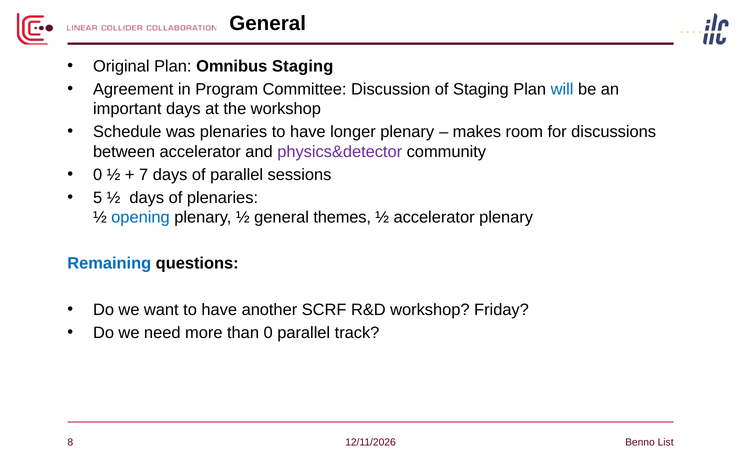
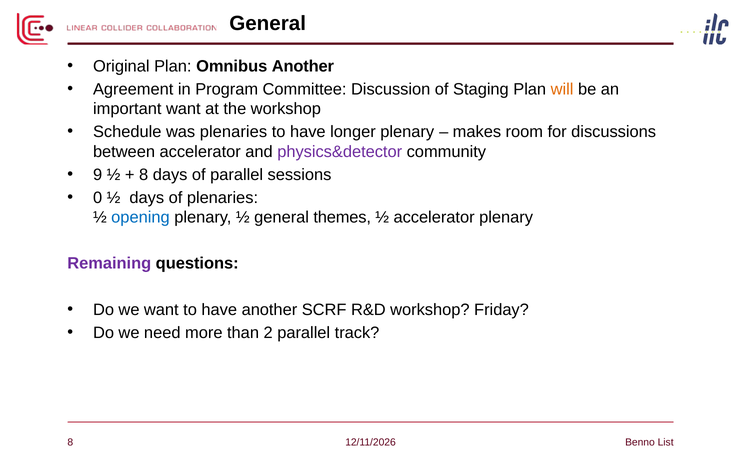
Omnibus Staging: Staging -> Another
will colour: blue -> orange
important days: days -> want
0 at (98, 175): 0 -> 9
7 at (144, 175): 7 -> 8
5: 5 -> 0
Remaining colour: blue -> purple
than 0: 0 -> 2
